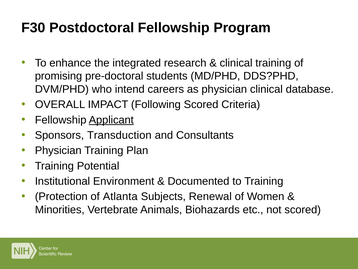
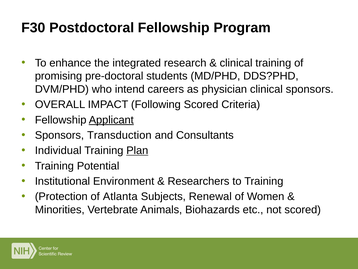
clinical database: database -> sponsors
Physician at (58, 150): Physician -> Individual
Plan underline: none -> present
Documented: Documented -> Researchers
